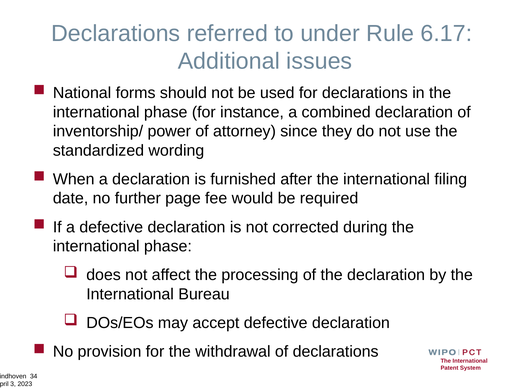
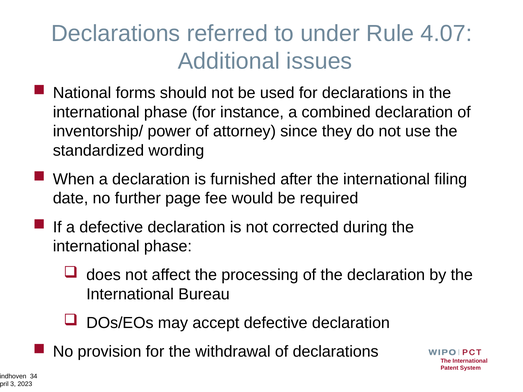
6.17: 6.17 -> 4.07
